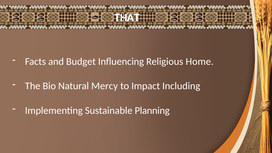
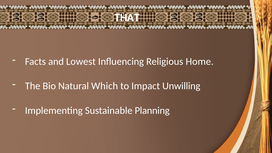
Budget: Budget -> Lowest
Mercy: Mercy -> Which
Including: Including -> Unwilling
